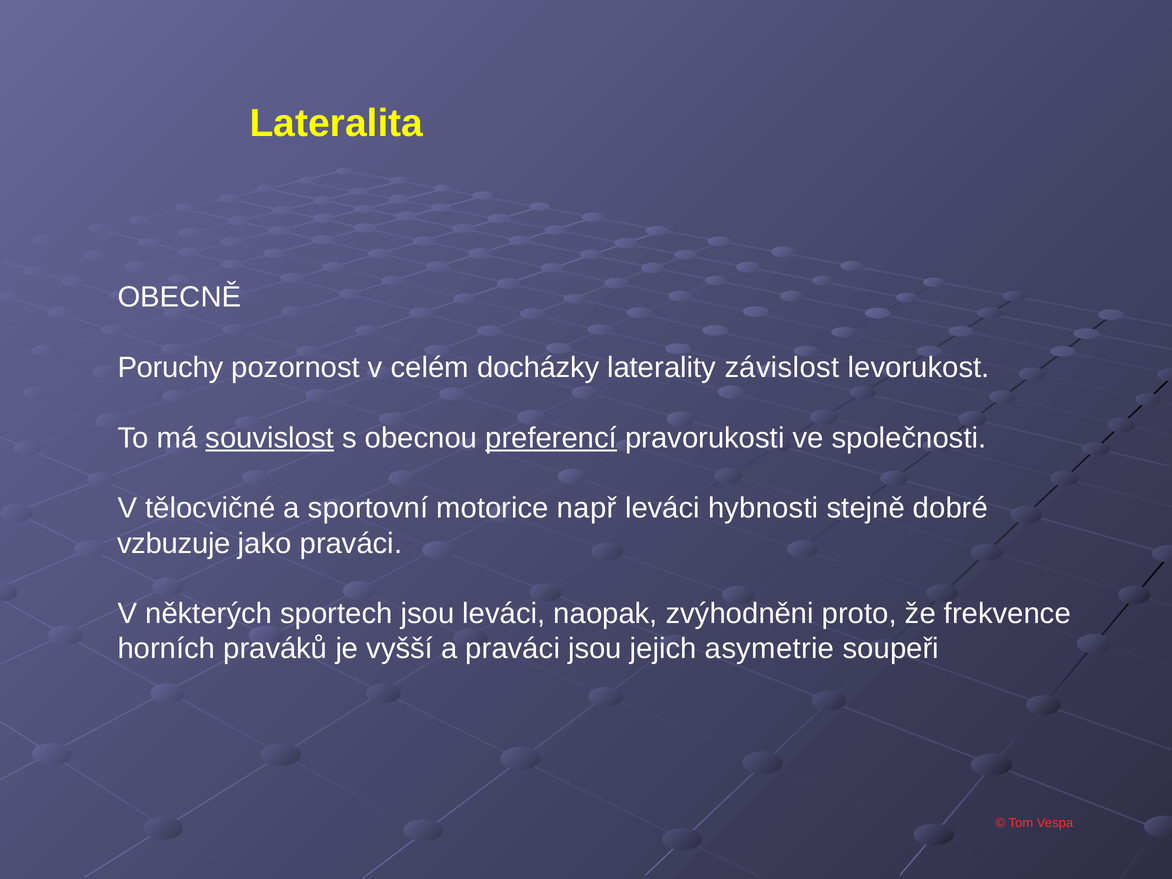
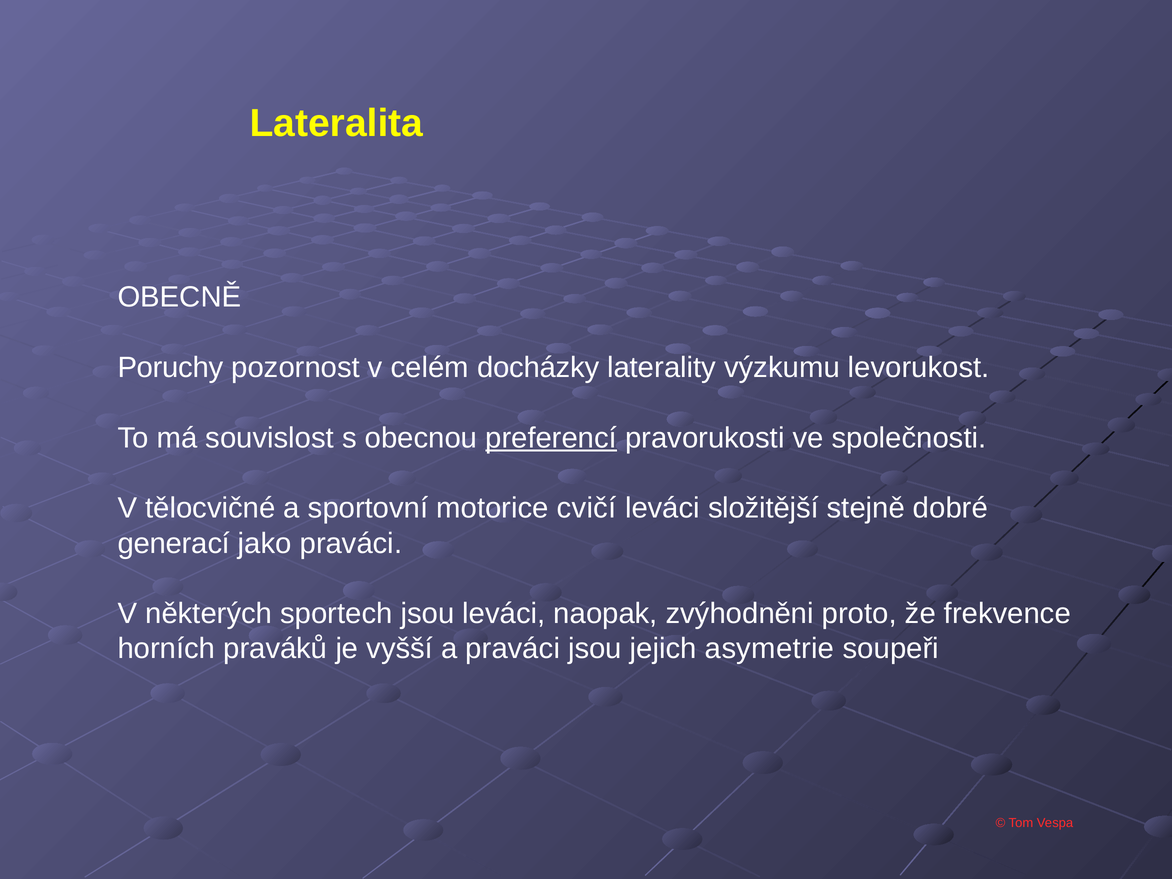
závislost: závislost -> výzkumu
souvislost underline: present -> none
např: např -> cvičí
hybnosti: hybnosti -> složitější
vzbuzuje: vzbuzuje -> generací
